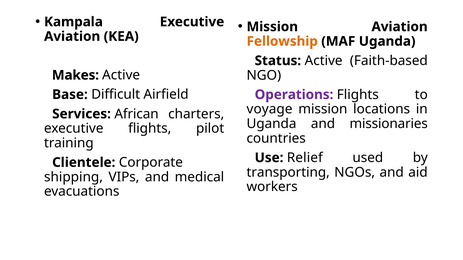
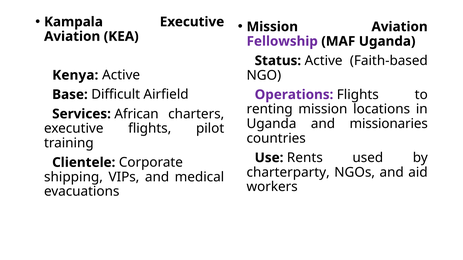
Fellowship colour: orange -> purple
Makes: Makes -> Kenya
voyage: voyage -> renting
Relief: Relief -> Rents
transporting: transporting -> charterparty
